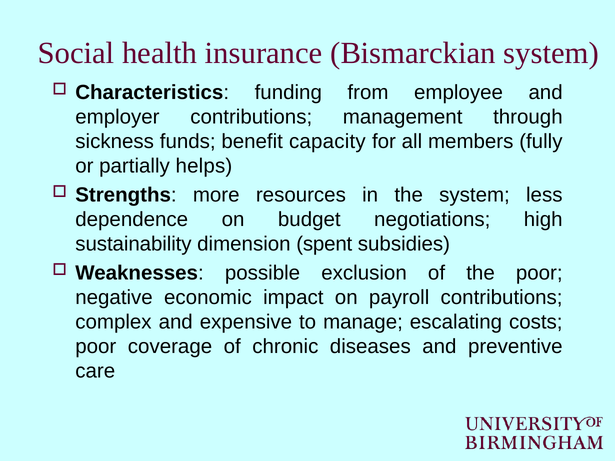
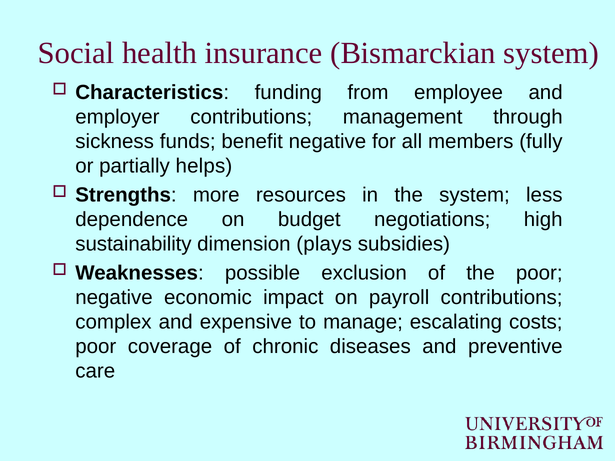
benefit capacity: capacity -> negative
spent: spent -> plays
